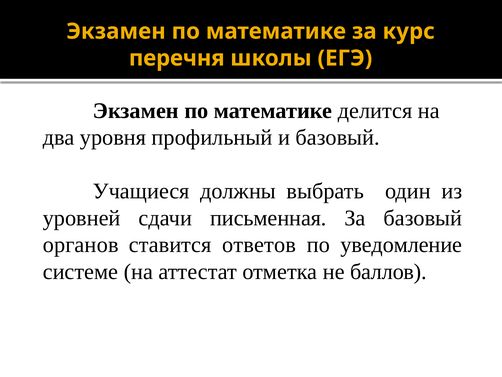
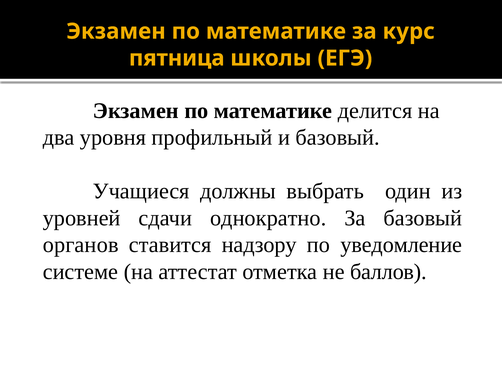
перечня: перечня -> пятница
письменная: письменная -> однократно
ответов: ответов -> надзору
